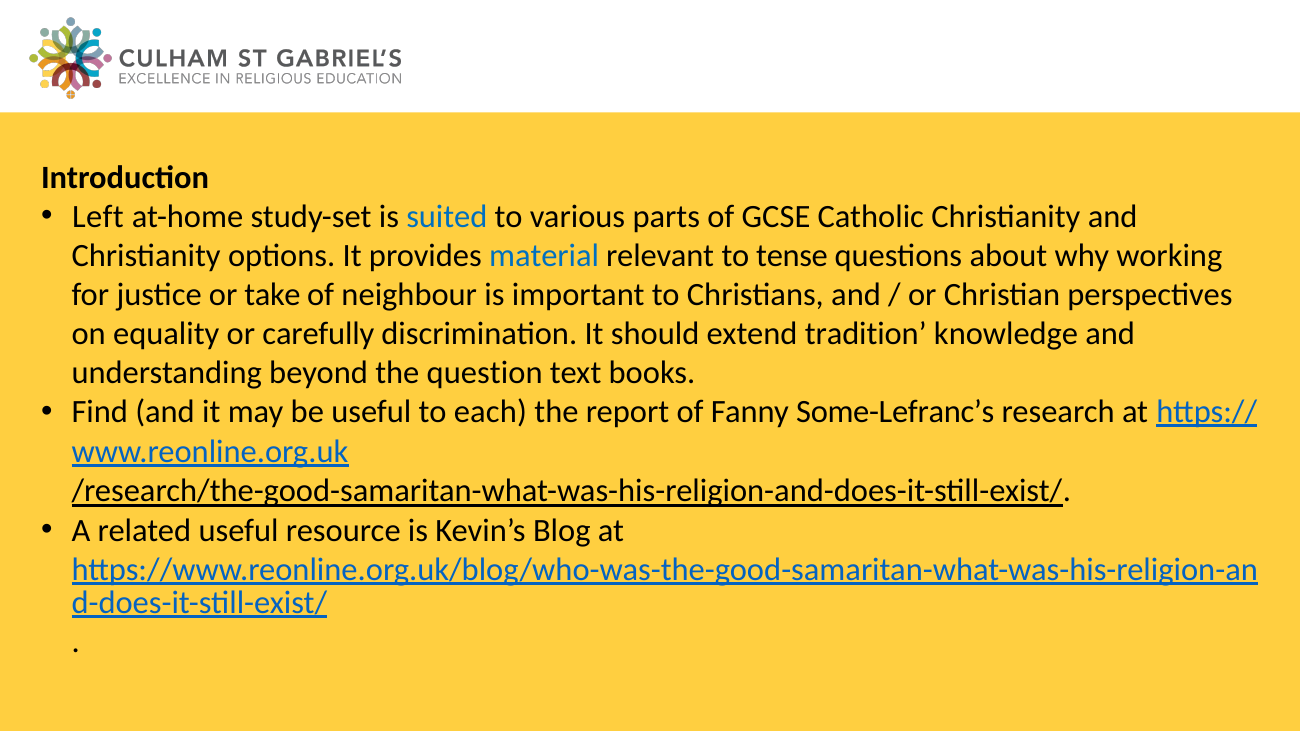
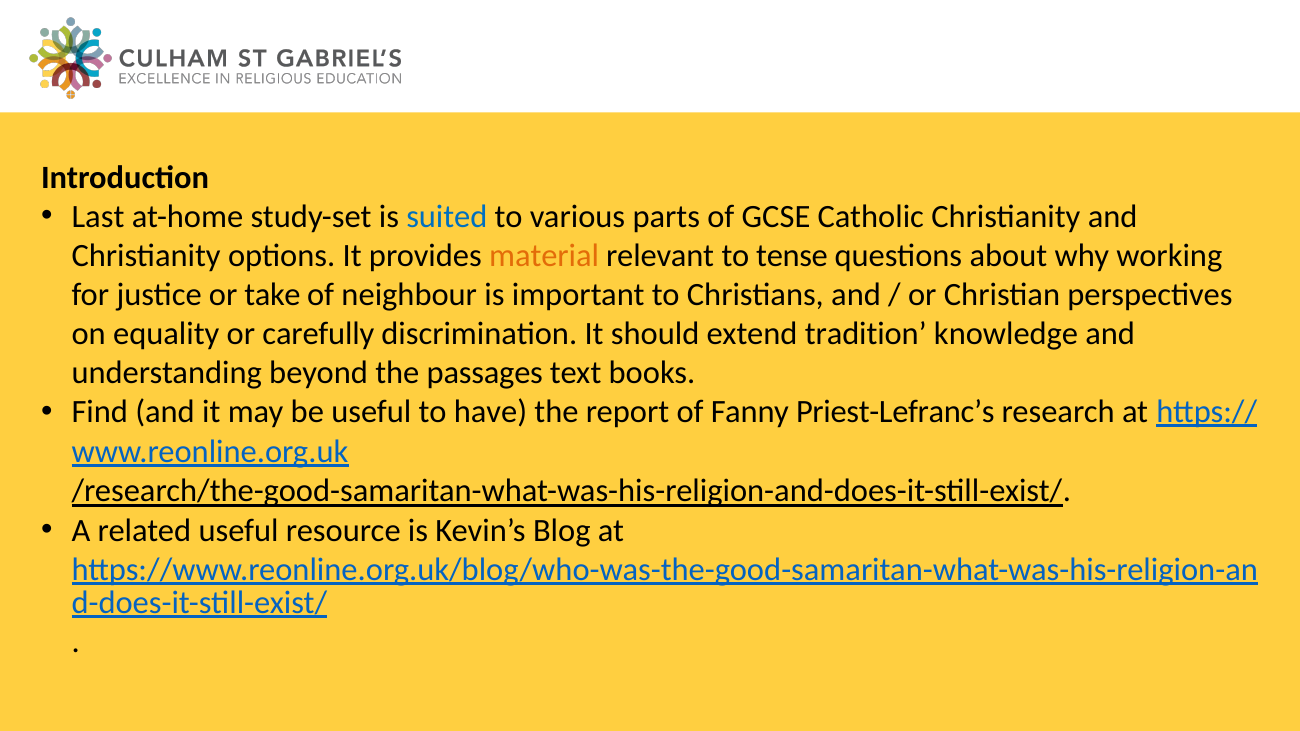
Left: Left -> Last
material colour: blue -> orange
question: question -> passages
each: each -> have
Some-Lefranc’s: Some-Lefranc’s -> Priest-Lefranc’s
